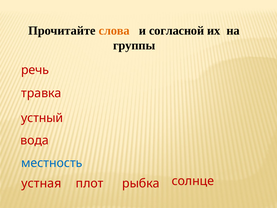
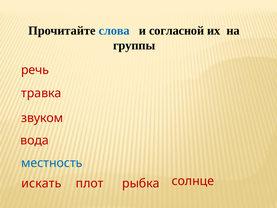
слова colour: orange -> blue
устный: устный -> звуком
устная: устная -> искать
